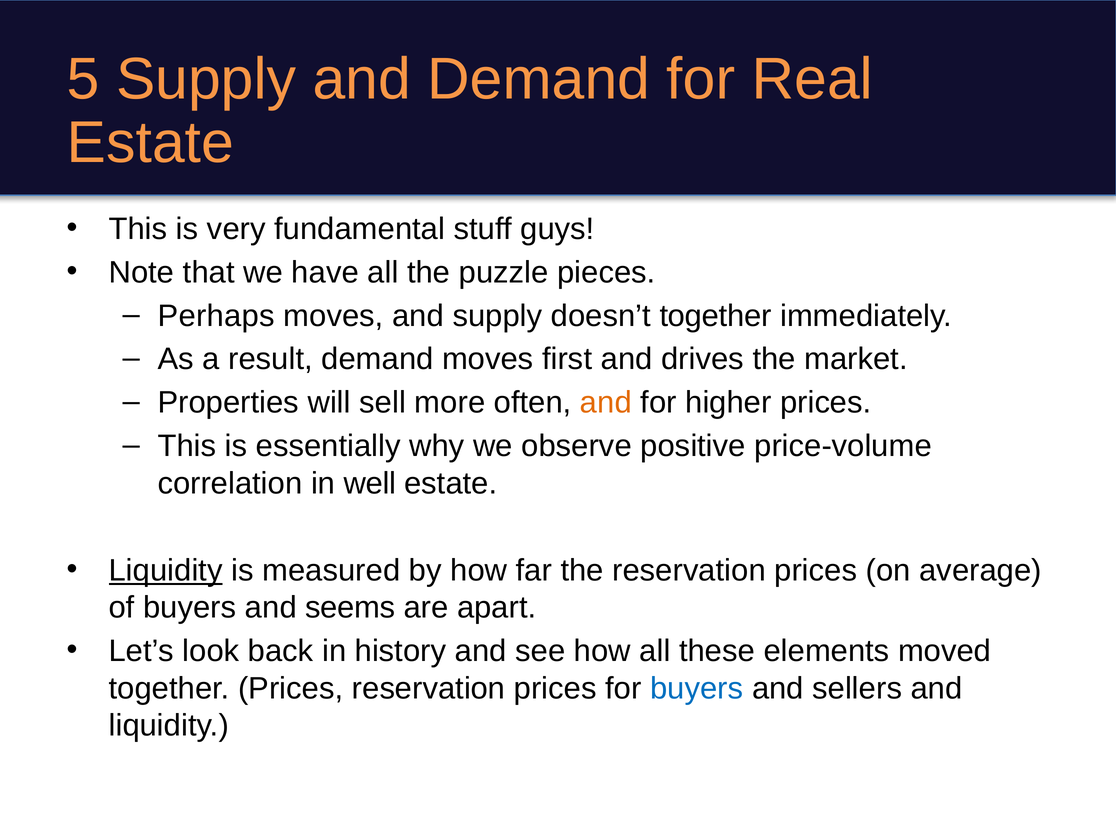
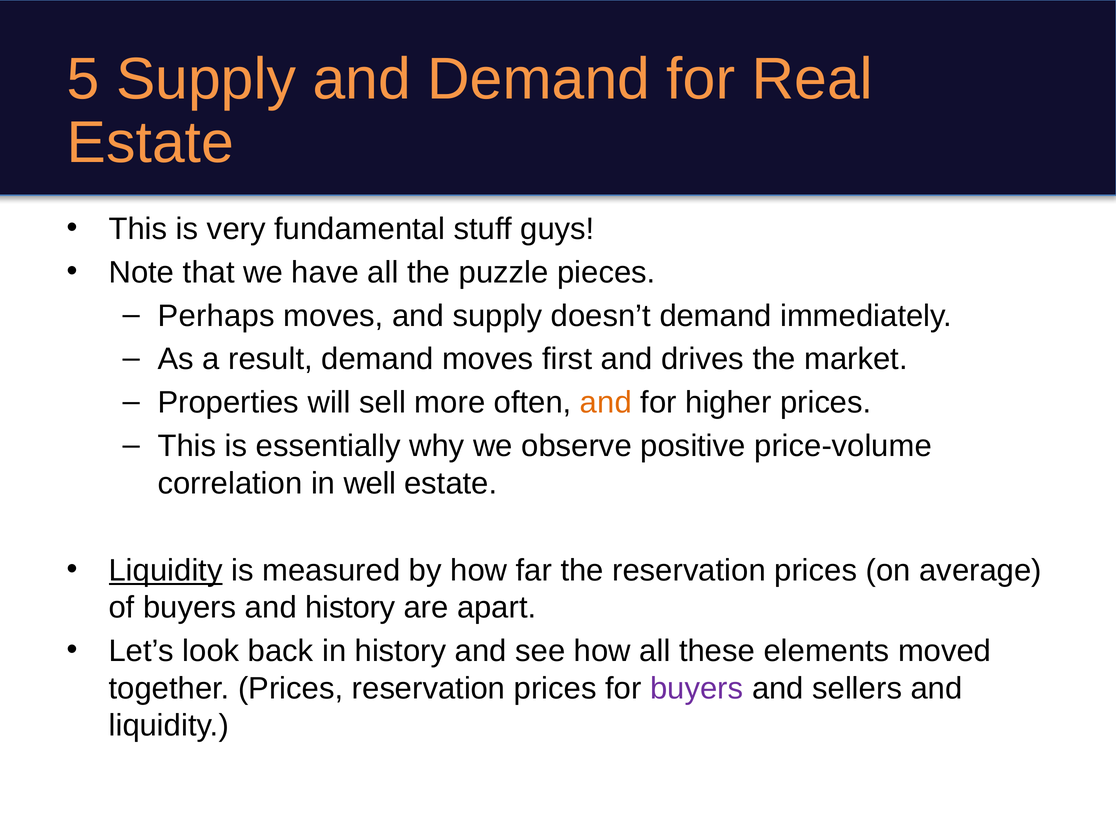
doesn’t together: together -> demand
and seems: seems -> history
buyers at (697, 688) colour: blue -> purple
